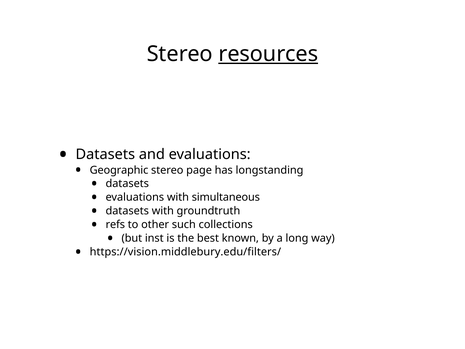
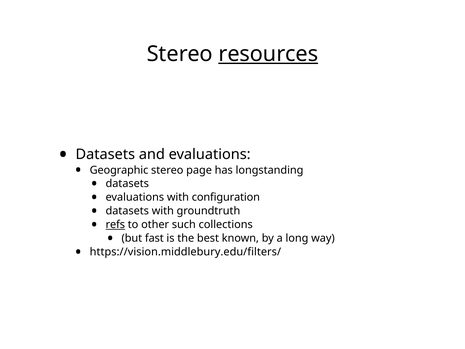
simultaneous: simultaneous -> configuration
refs underline: none -> present
inst: inst -> fast
